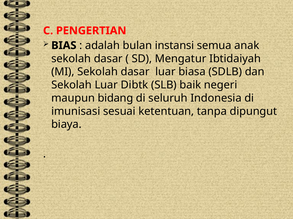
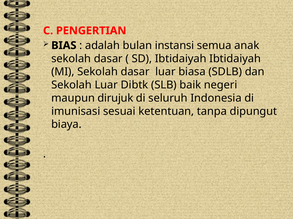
SD Mengatur: Mengatur -> Ibtidaiyah
bidang: bidang -> dirujuk
